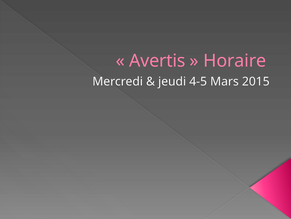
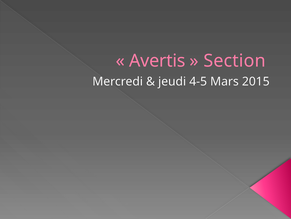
Horaire: Horaire -> Section
